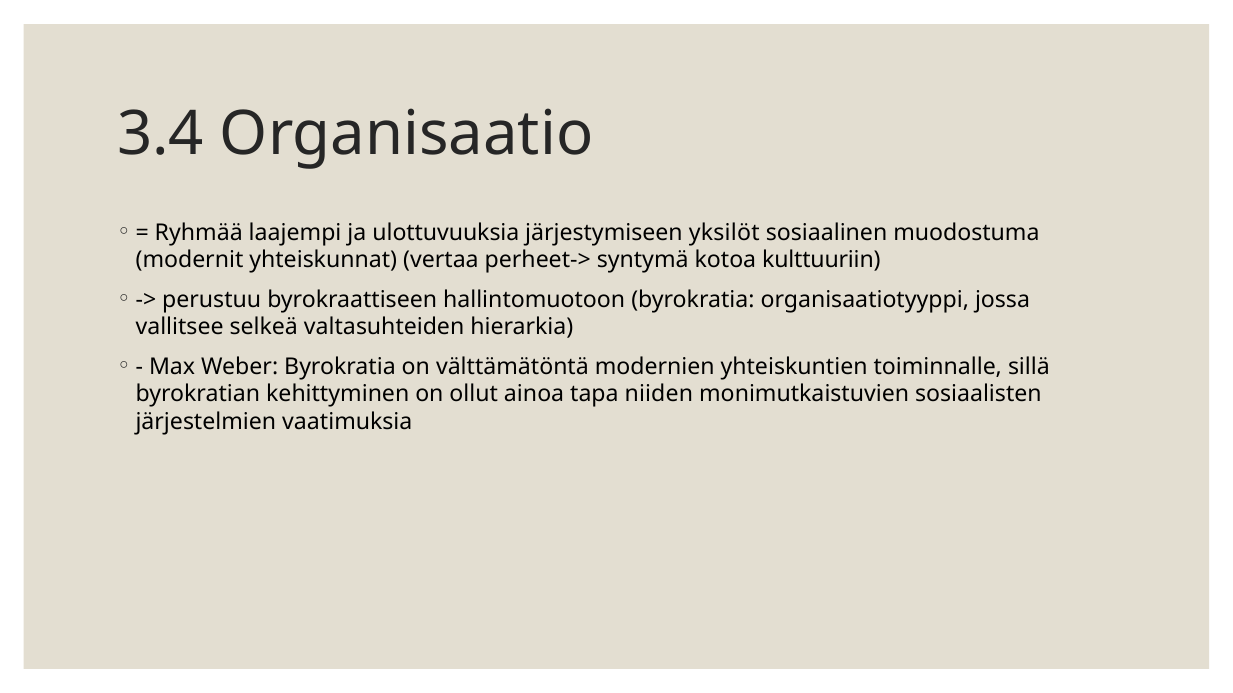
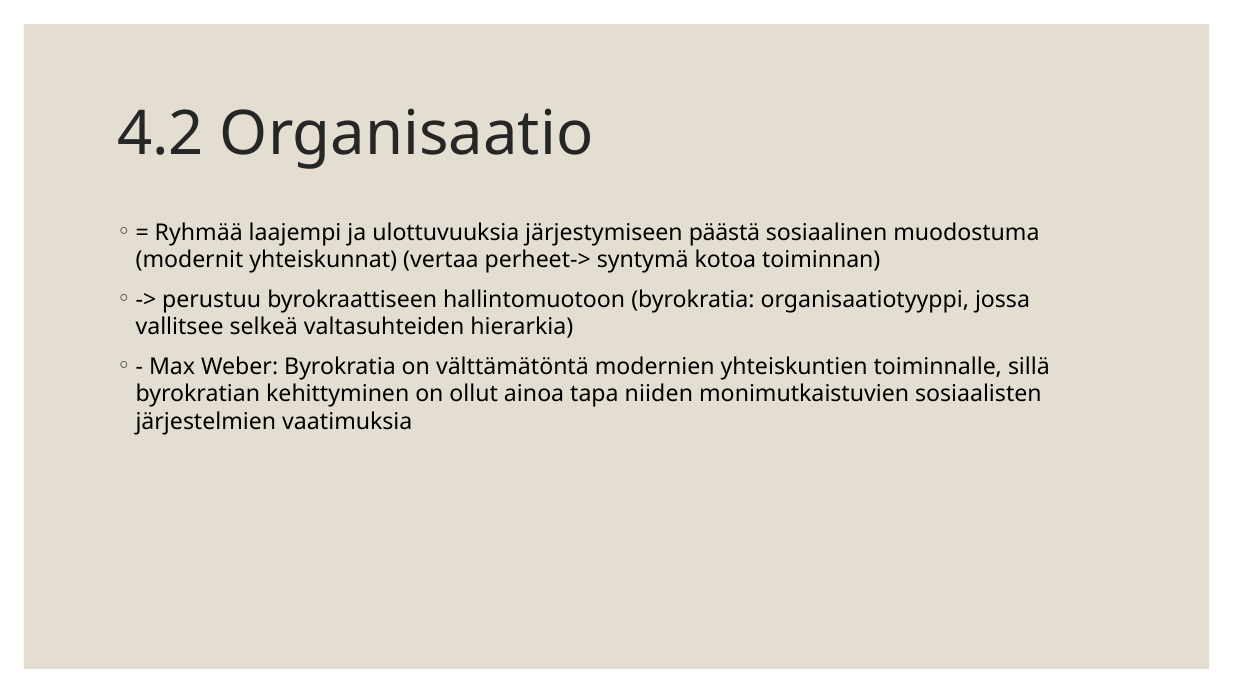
3.4: 3.4 -> 4.2
yksilöt: yksilöt -> päästä
kulttuuriin: kulttuuriin -> toiminnan
